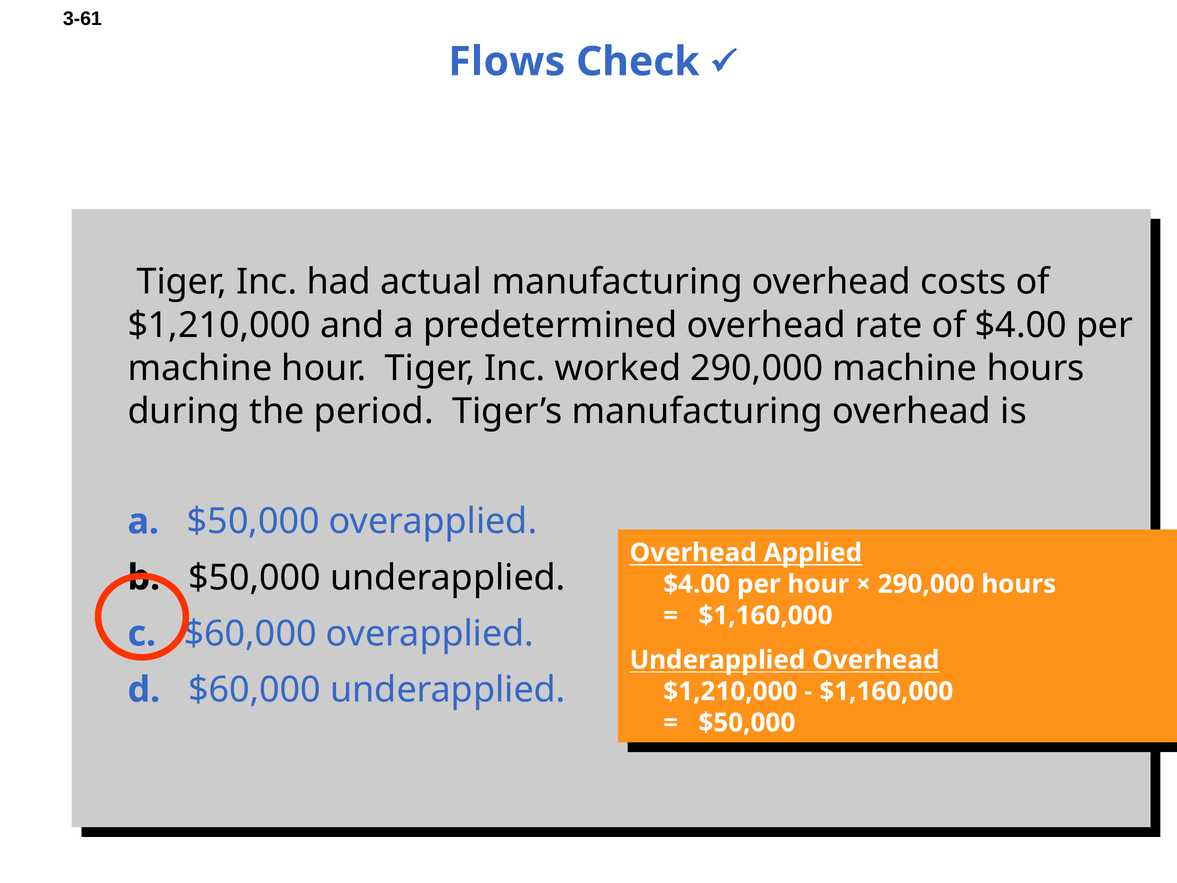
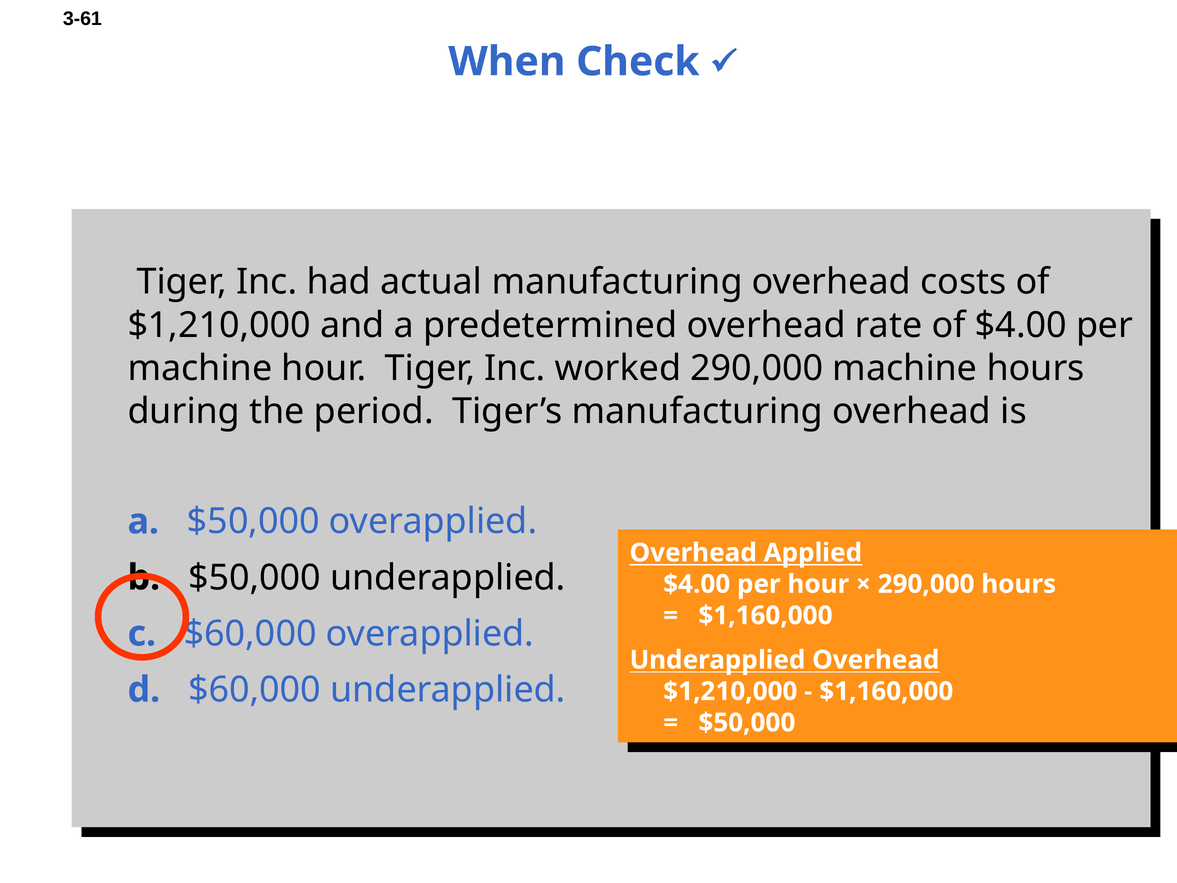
Flows: Flows -> When
